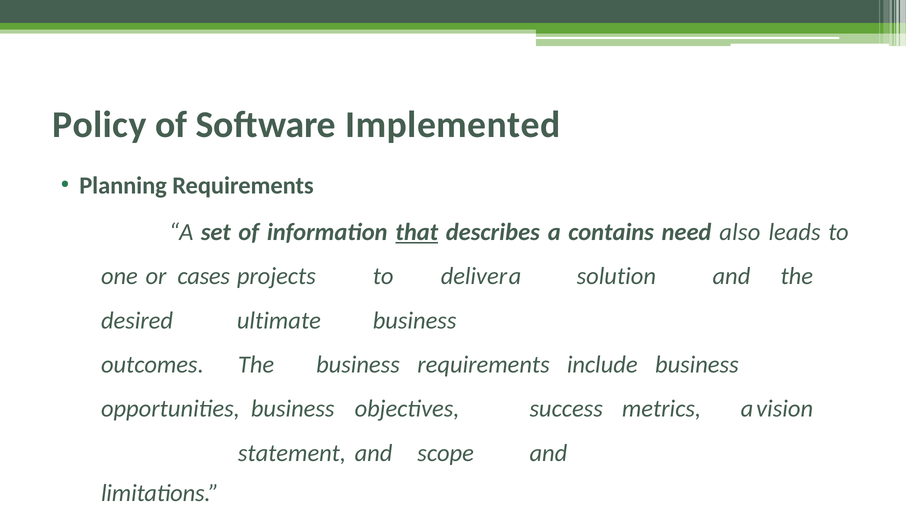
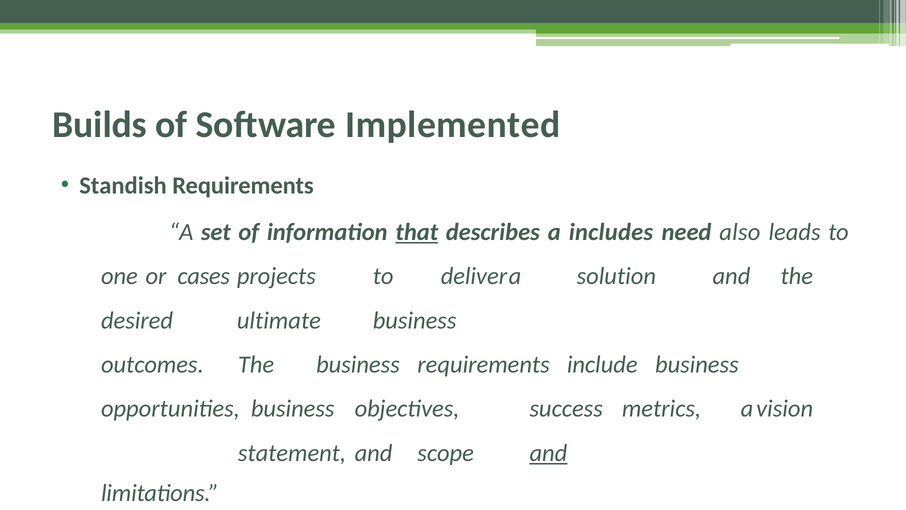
Policy: Policy -> Builds
Planning: Planning -> Standish
contains: contains -> includes
and at (548, 453) underline: none -> present
